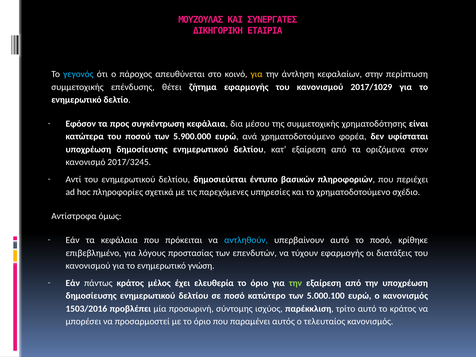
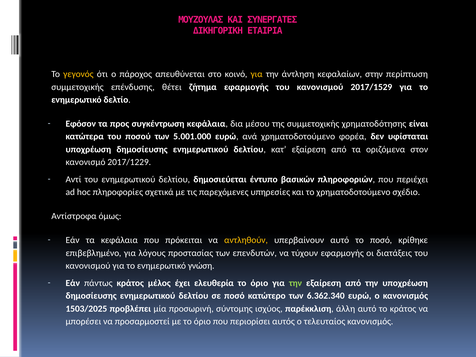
γεγονός colour: light blue -> yellow
2017/1029: 2017/1029 -> 2017/1529
5.900.000: 5.900.000 -> 5.001.000
2017/3245: 2017/3245 -> 2017/1229
αντληθούν colour: light blue -> yellow
5.000.100: 5.000.100 -> 6.362.340
1503/2016: 1503/2016 -> 1503/2025
τρίτο: τρίτο -> άλλη
παραμένει: παραμένει -> περιορίσει
